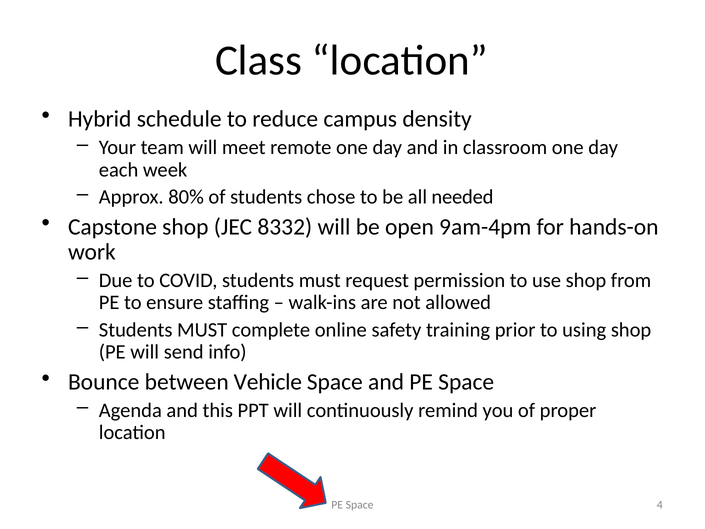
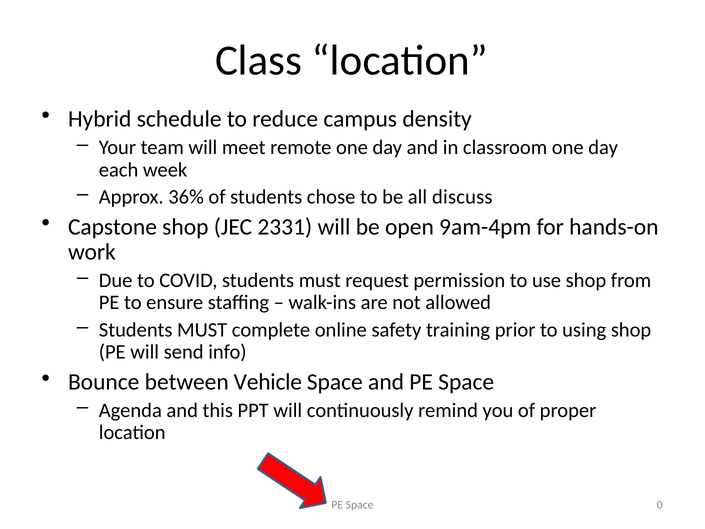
80%: 80% -> 36%
needed: needed -> discuss
8332: 8332 -> 2331
4: 4 -> 0
